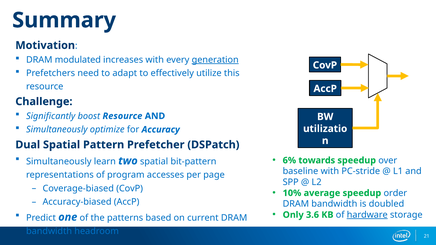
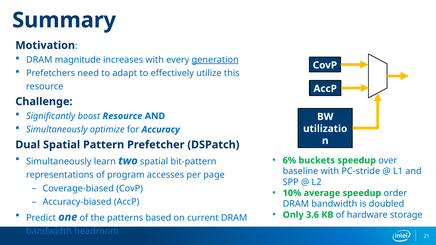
modulated: modulated -> magnitude
towards: towards -> buckets
hardware underline: present -> none
